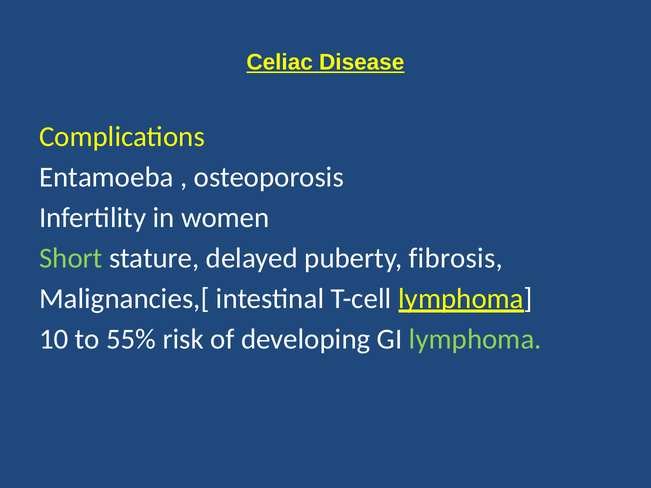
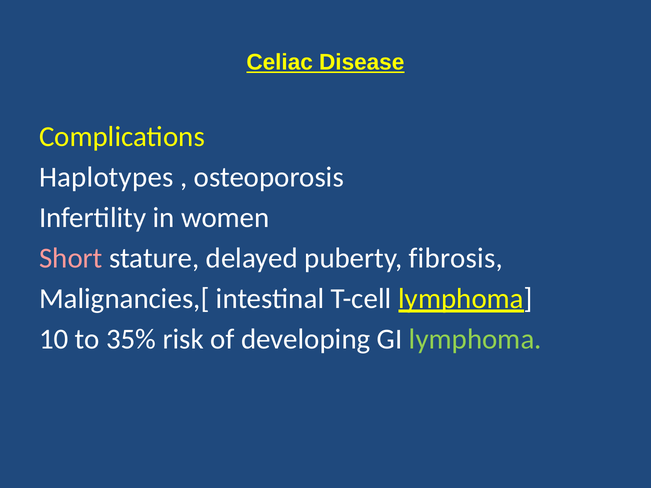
Entamoeba: Entamoeba -> Haplotypes
Short colour: light green -> pink
55%: 55% -> 35%
